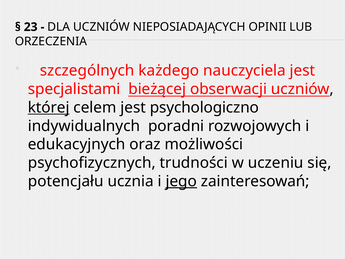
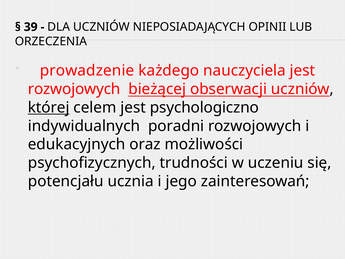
23: 23 -> 39
szczególnych: szczególnych -> prowadzenie
specjalistami at (74, 89): specjalistami -> rozwojowych
jego underline: present -> none
